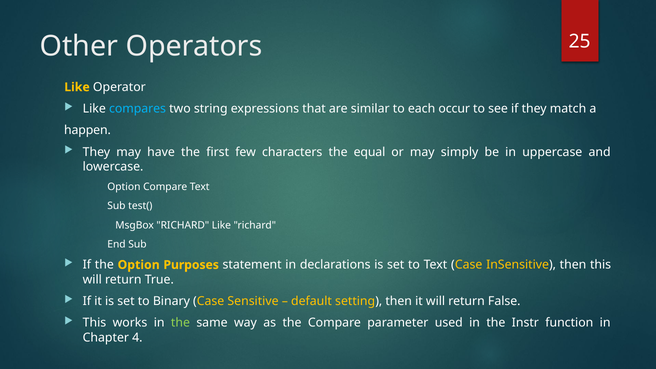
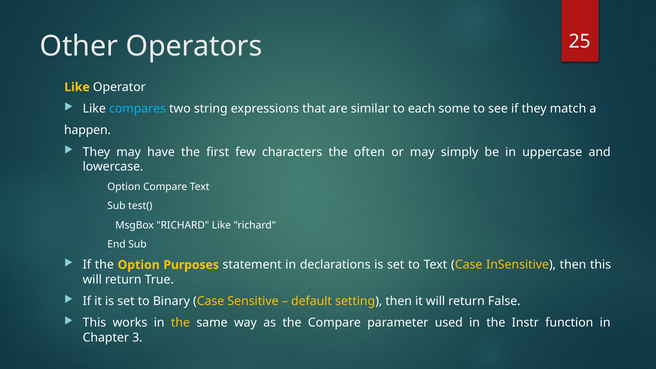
occur: occur -> some
equal: equal -> often
the at (180, 323) colour: light green -> yellow
4: 4 -> 3
